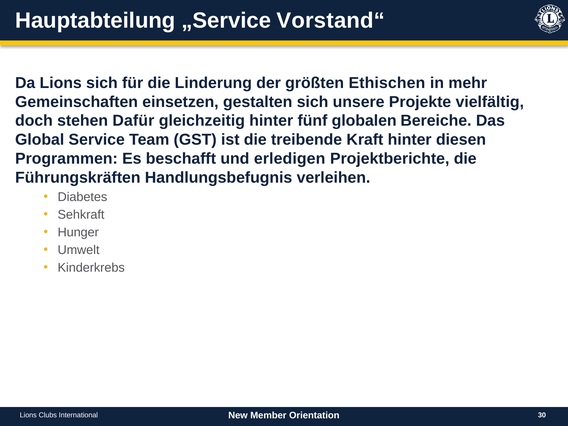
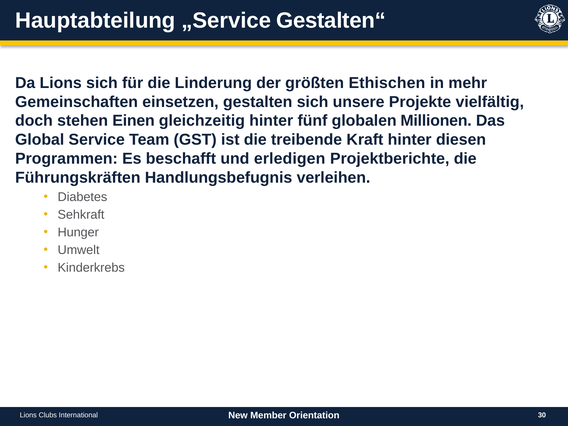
Vorstand“: Vorstand“ -> Gestalten“
Dafür: Dafür -> Einen
Bereiche: Bereiche -> Millionen
